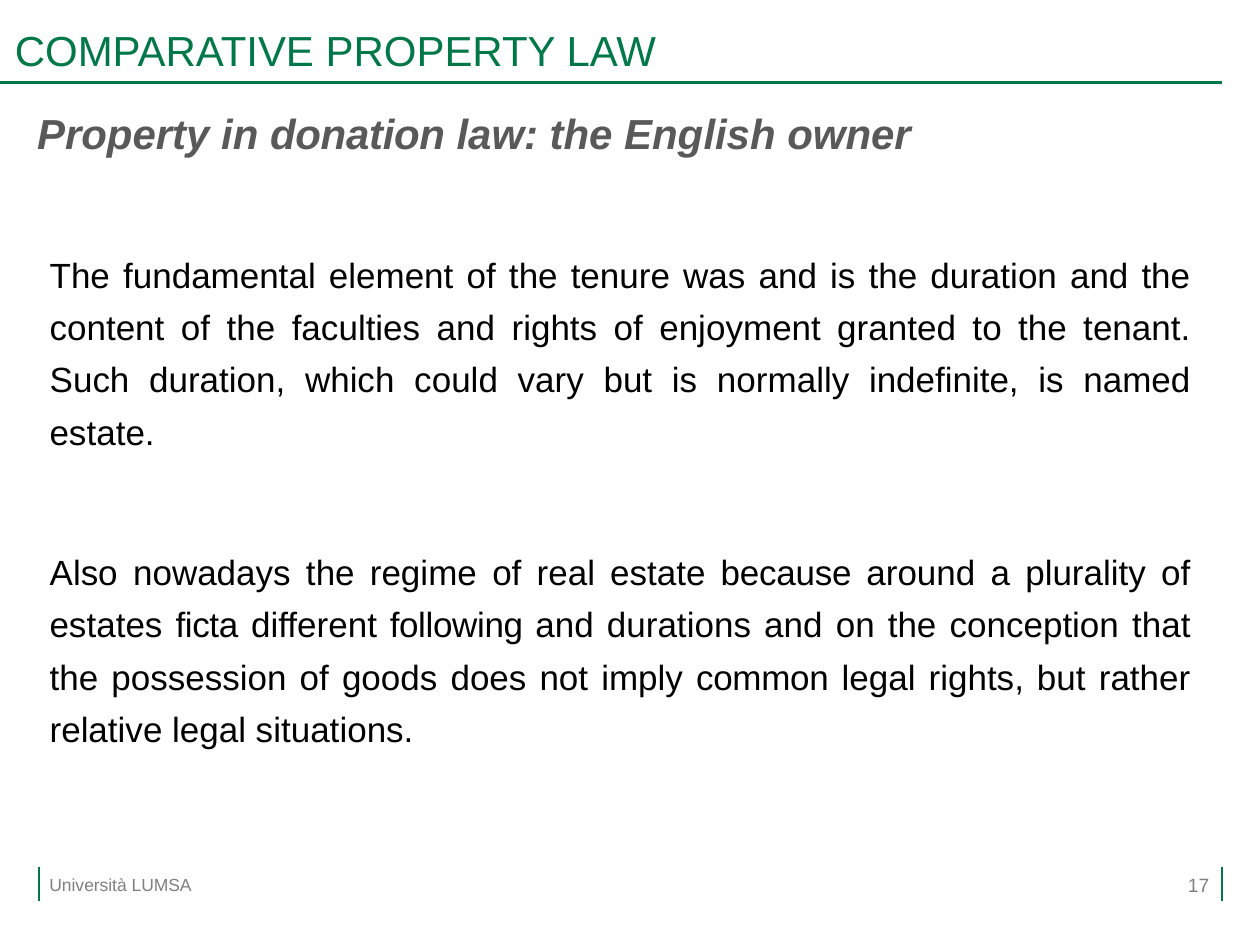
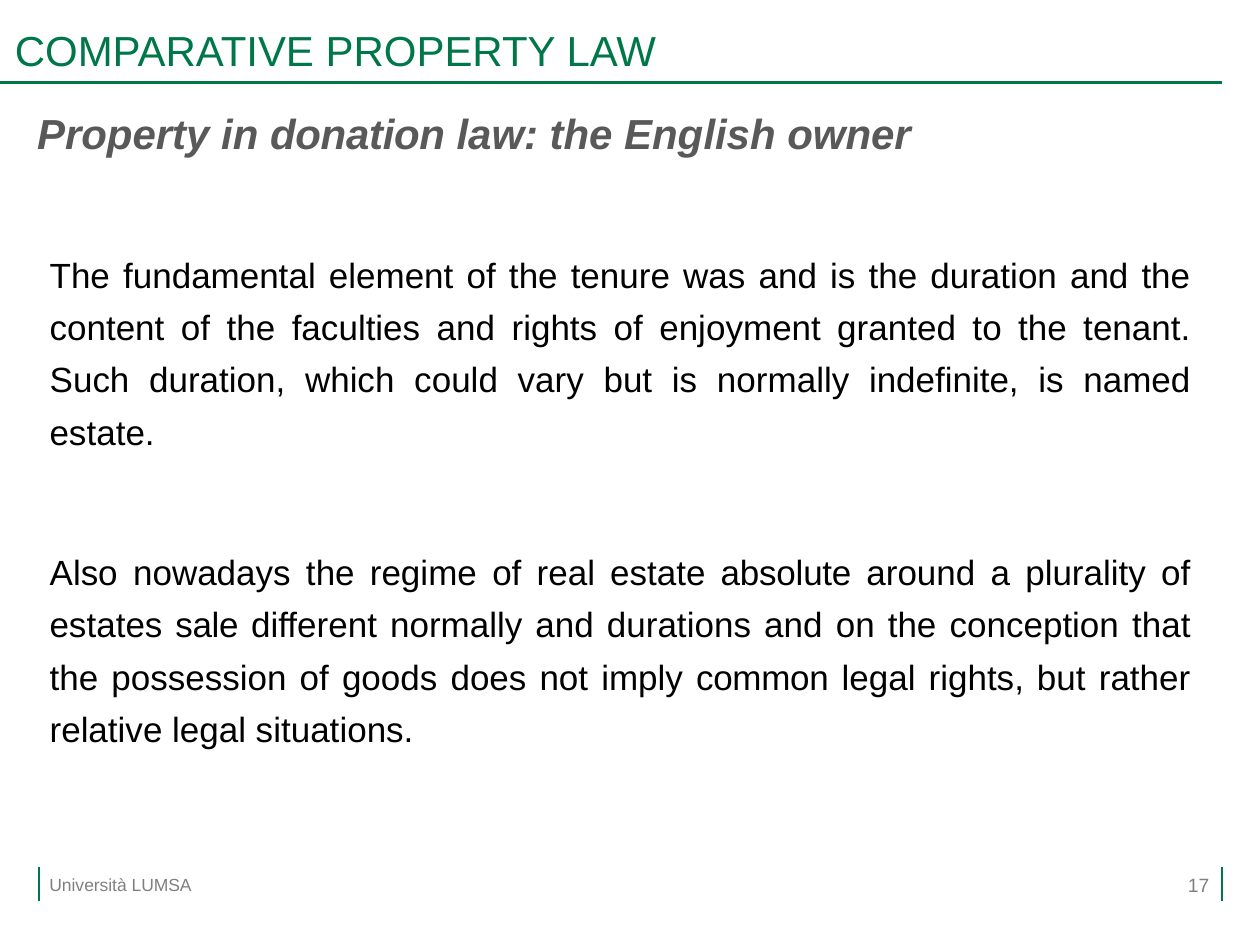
because: because -> absolute
ficta: ficta -> sale
different following: following -> normally
